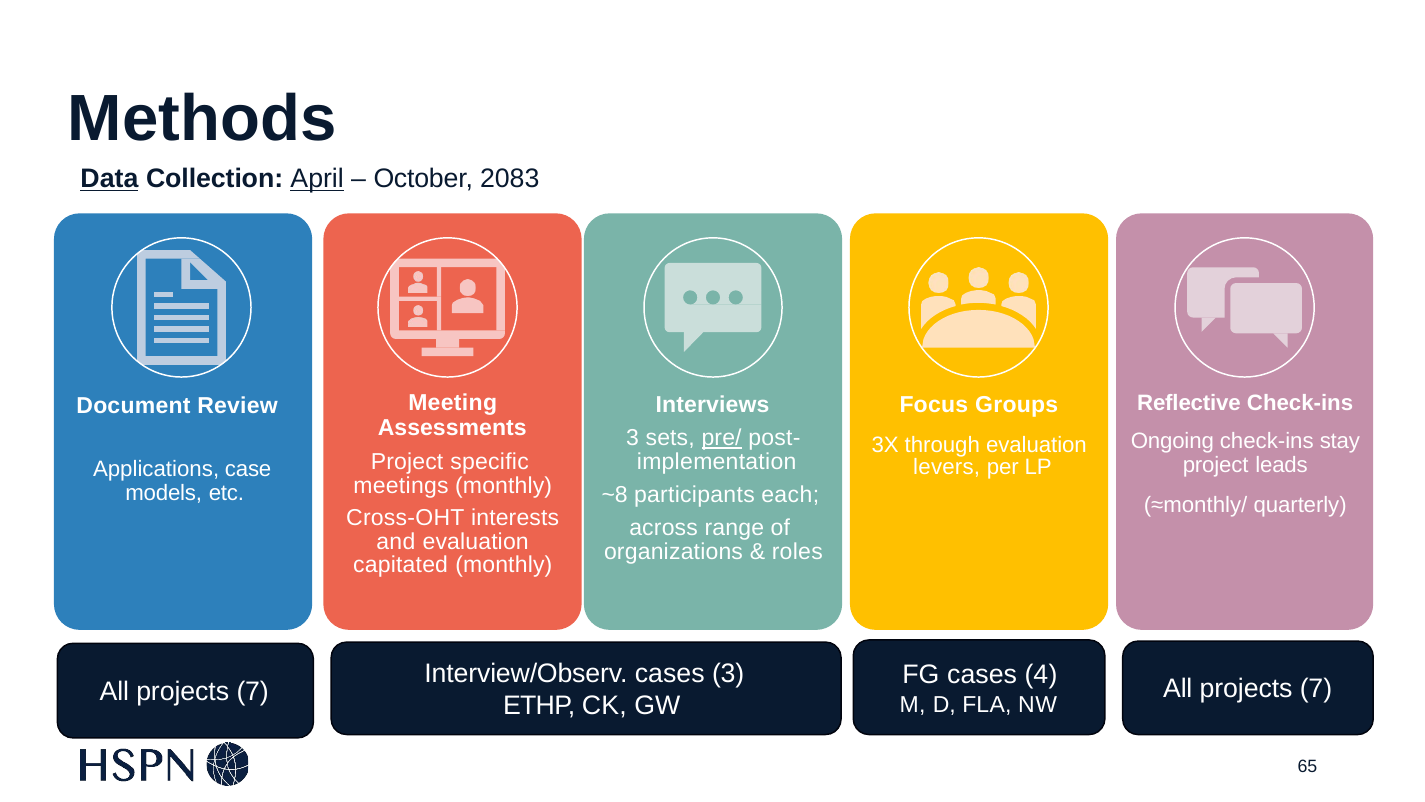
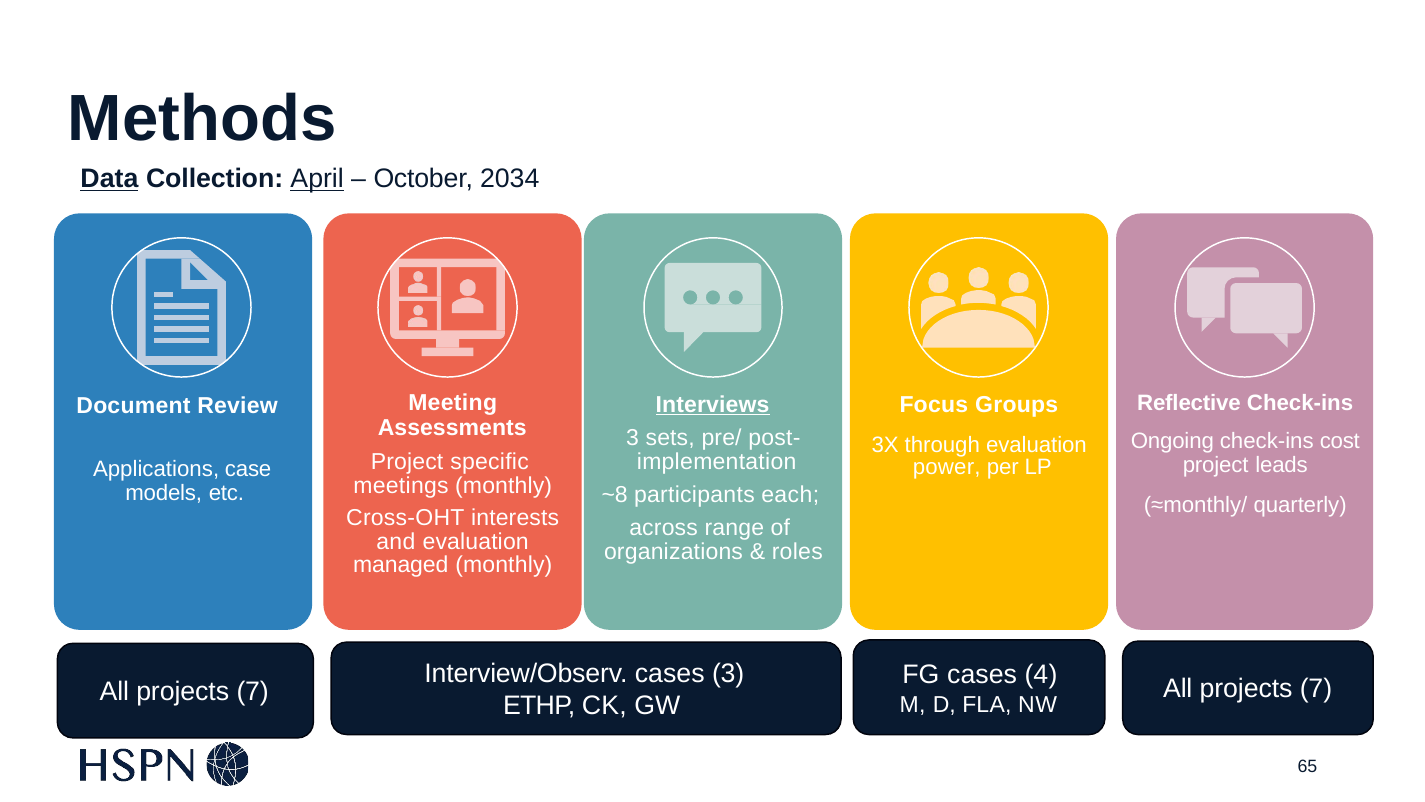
2083: 2083 -> 2034
Interviews underline: none -> present
pre/ underline: present -> none
stay: stay -> cost
levers: levers -> power
capitated: capitated -> managed
